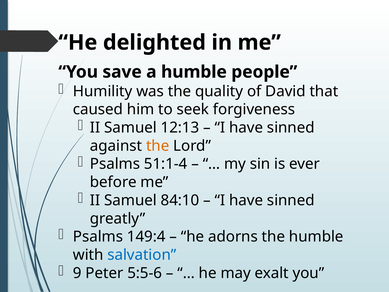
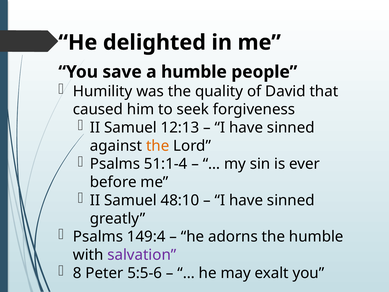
84:10: 84:10 -> 48:10
salvation colour: blue -> purple
9: 9 -> 8
